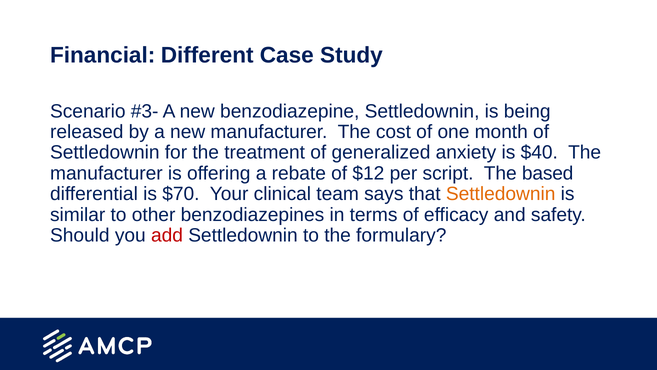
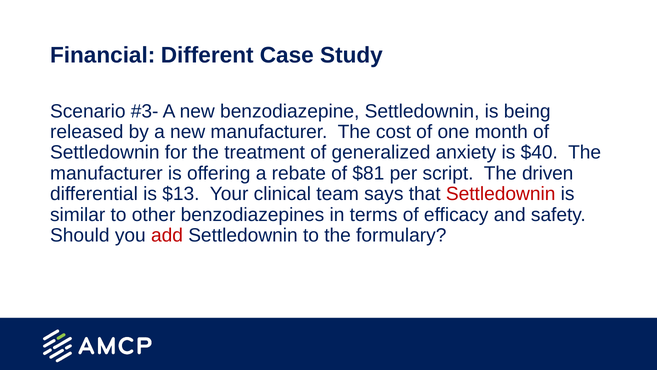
$12: $12 -> $81
based: based -> driven
$70: $70 -> $13
Settledownin at (501, 194) colour: orange -> red
